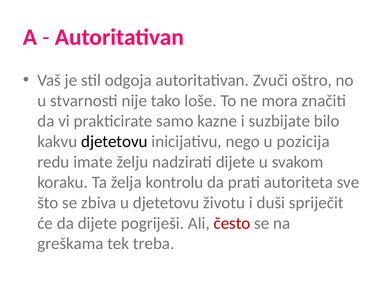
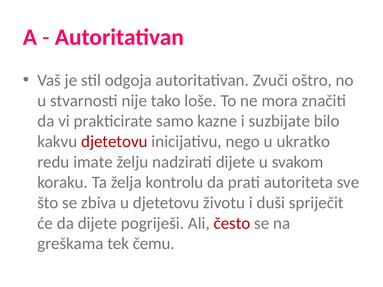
djetetovu at (114, 142) colour: black -> red
pozicija: pozicija -> ukratko
treba: treba -> čemu
